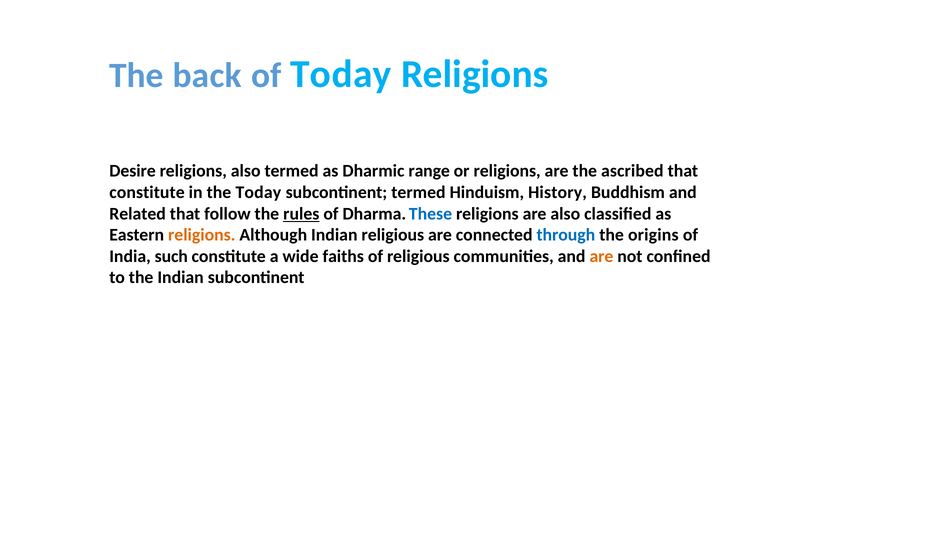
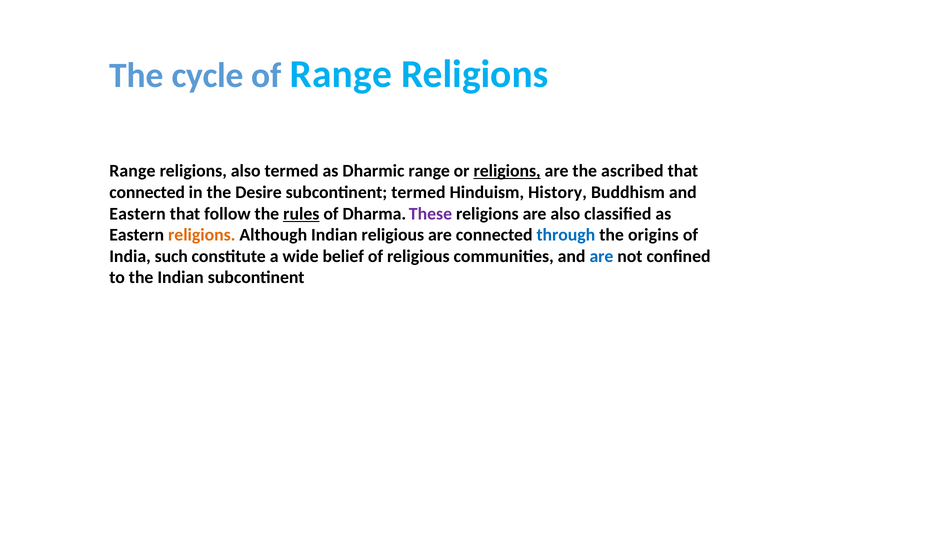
back: back -> cycle
of Today: Today -> Range
Desire at (133, 171): Desire -> Range
religions at (507, 171) underline: none -> present
constitute at (147, 192): constitute -> connected
the Today: Today -> Desire
Related at (138, 214): Related -> Eastern
These colour: blue -> purple
faiths: faiths -> belief
are at (601, 256) colour: orange -> blue
